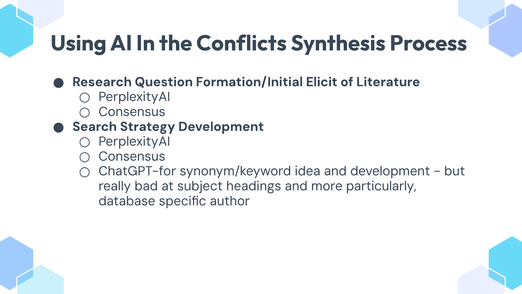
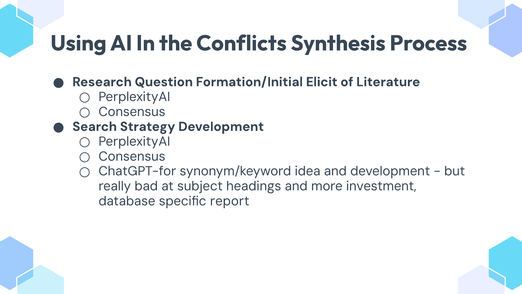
particularly: particularly -> investment
author: author -> report
